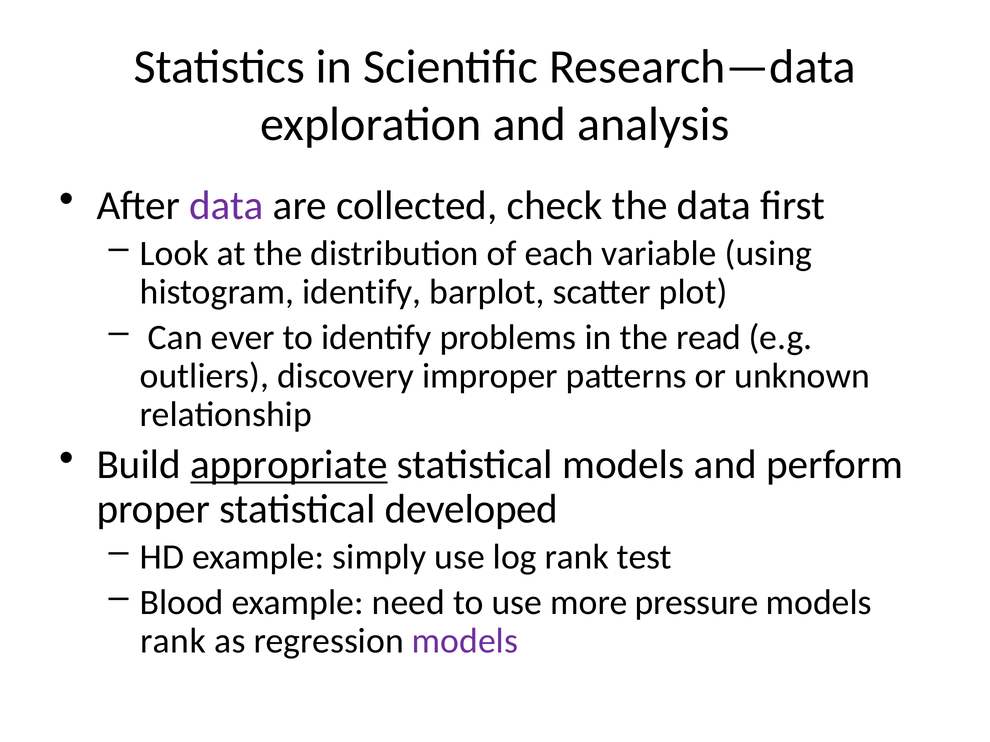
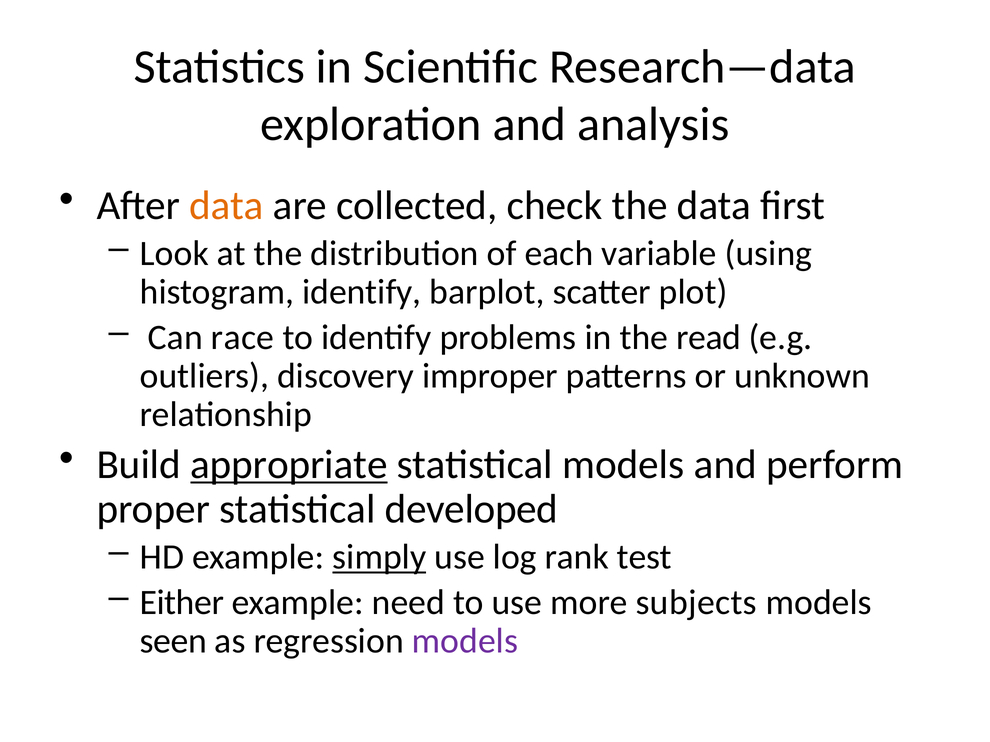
data at (227, 206) colour: purple -> orange
ever: ever -> race
simply underline: none -> present
Blood: Blood -> Either
pressure: pressure -> subjects
rank at (173, 642): rank -> seen
